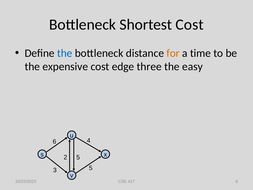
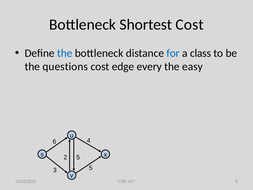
for colour: orange -> blue
time: time -> class
expensive: expensive -> questions
three: three -> every
